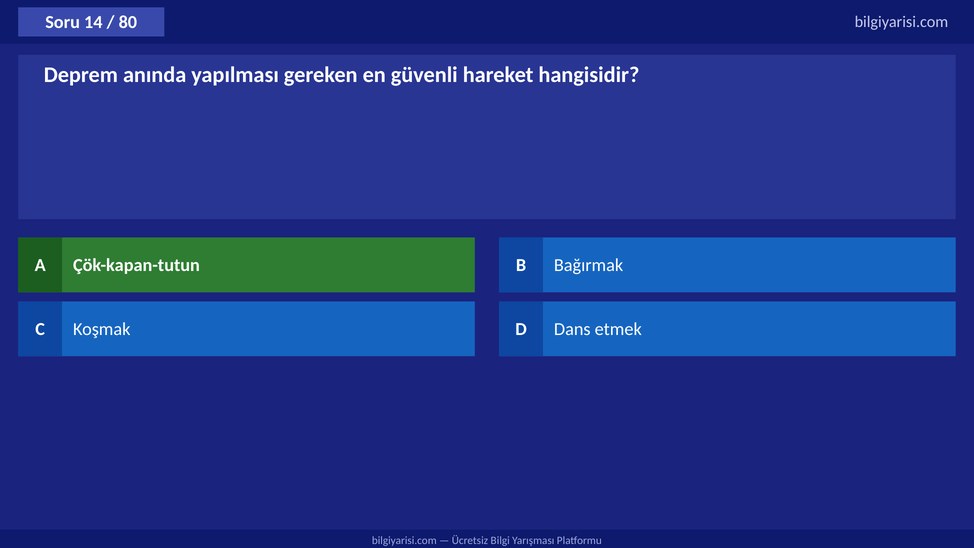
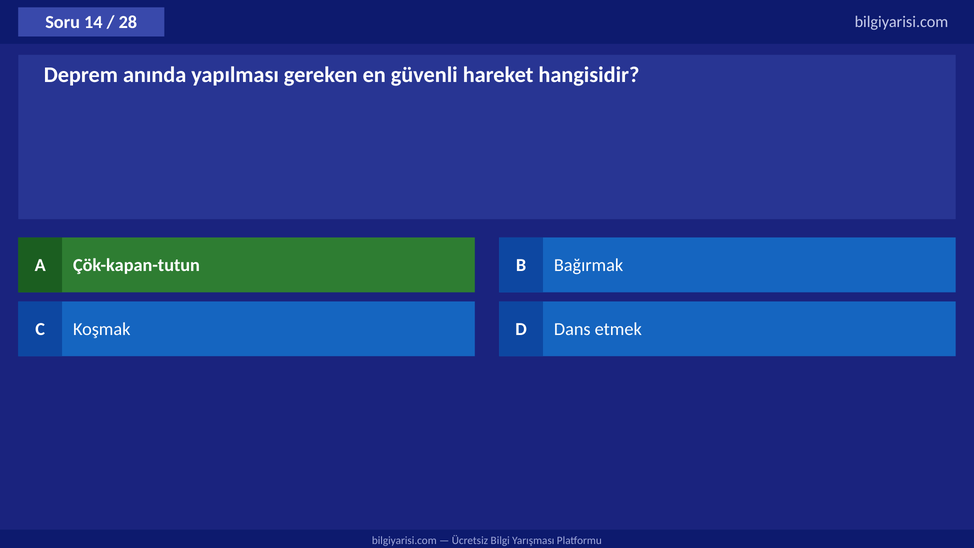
80: 80 -> 28
